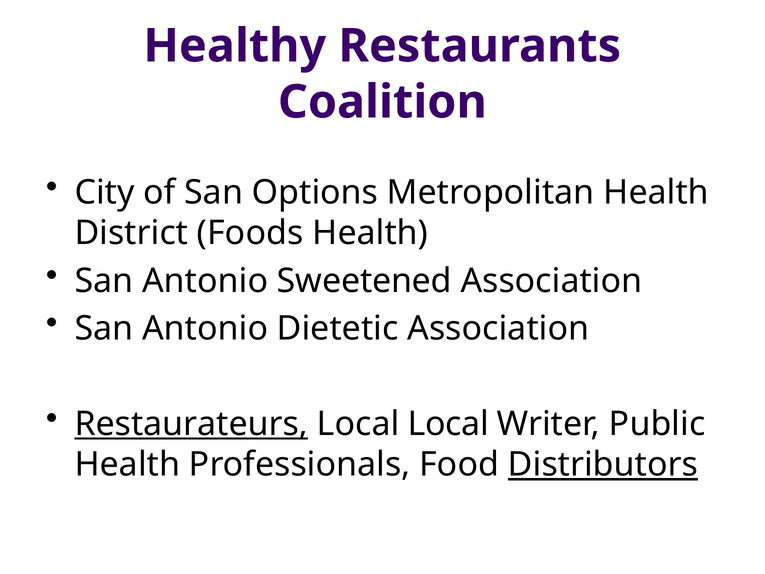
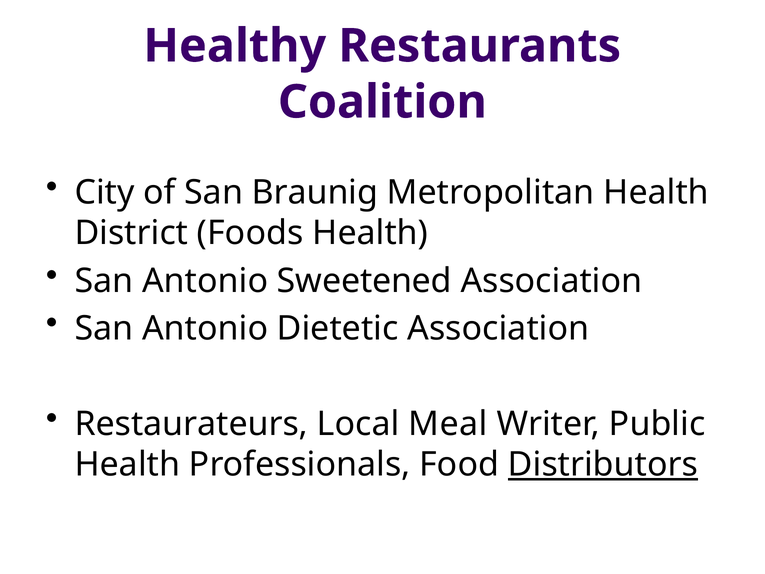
Options: Options -> Braunig
Restaurateurs underline: present -> none
Local Local: Local -> Meal
